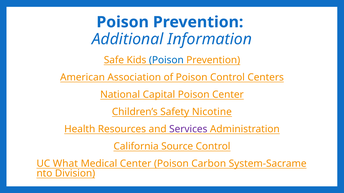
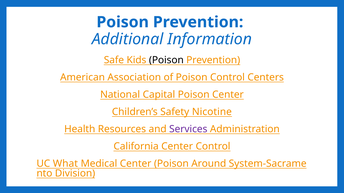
Poison at (166, 60) colour: blue -> black
California Source: Source -> Center
Carbon: Carbon -> Around
